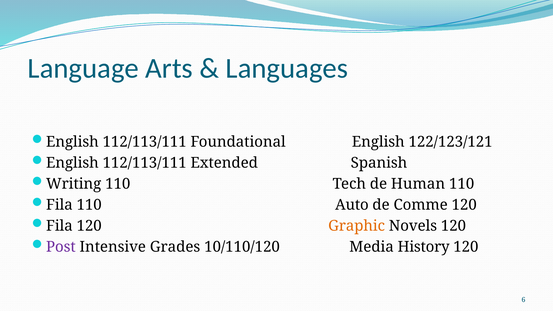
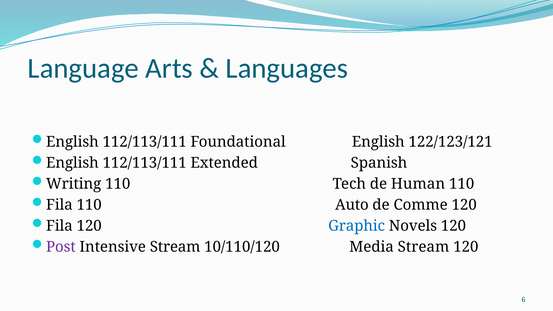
Graphic colour: orange -> blue
Intensive Grades: Grades -> Stream
Media History: History -> Stream
